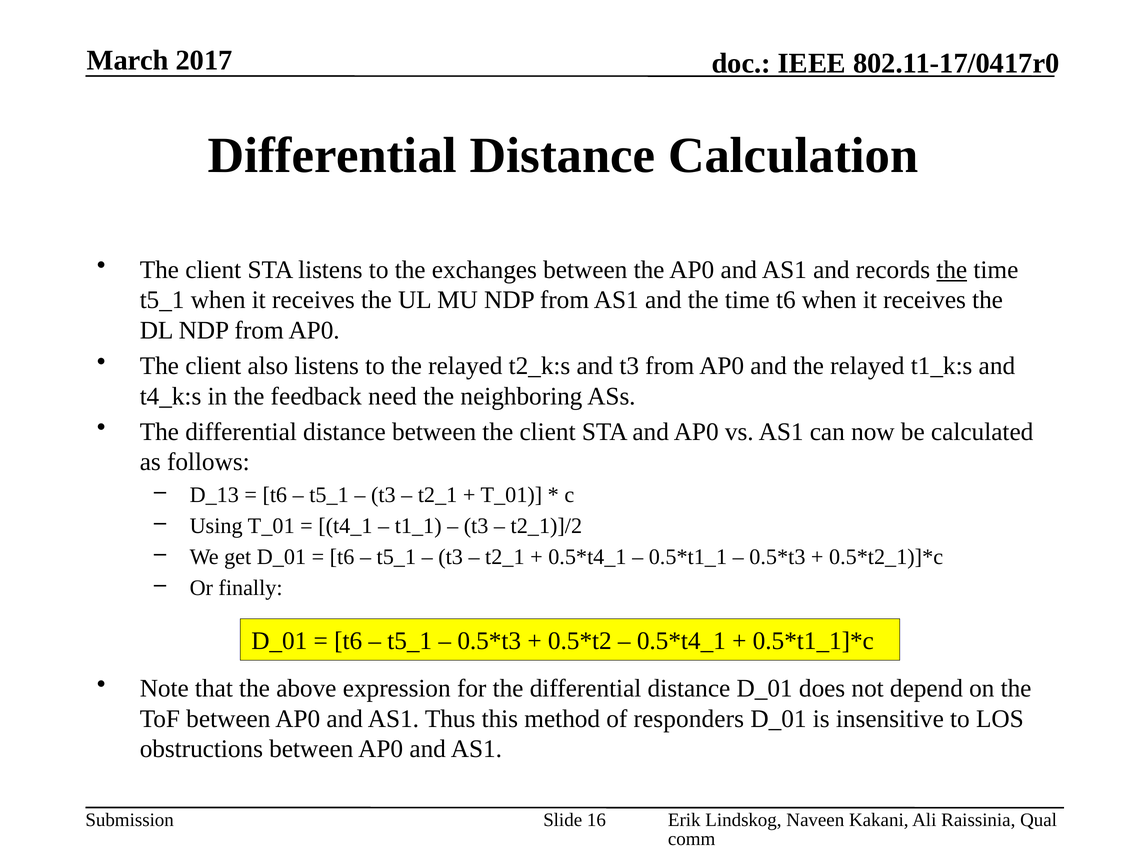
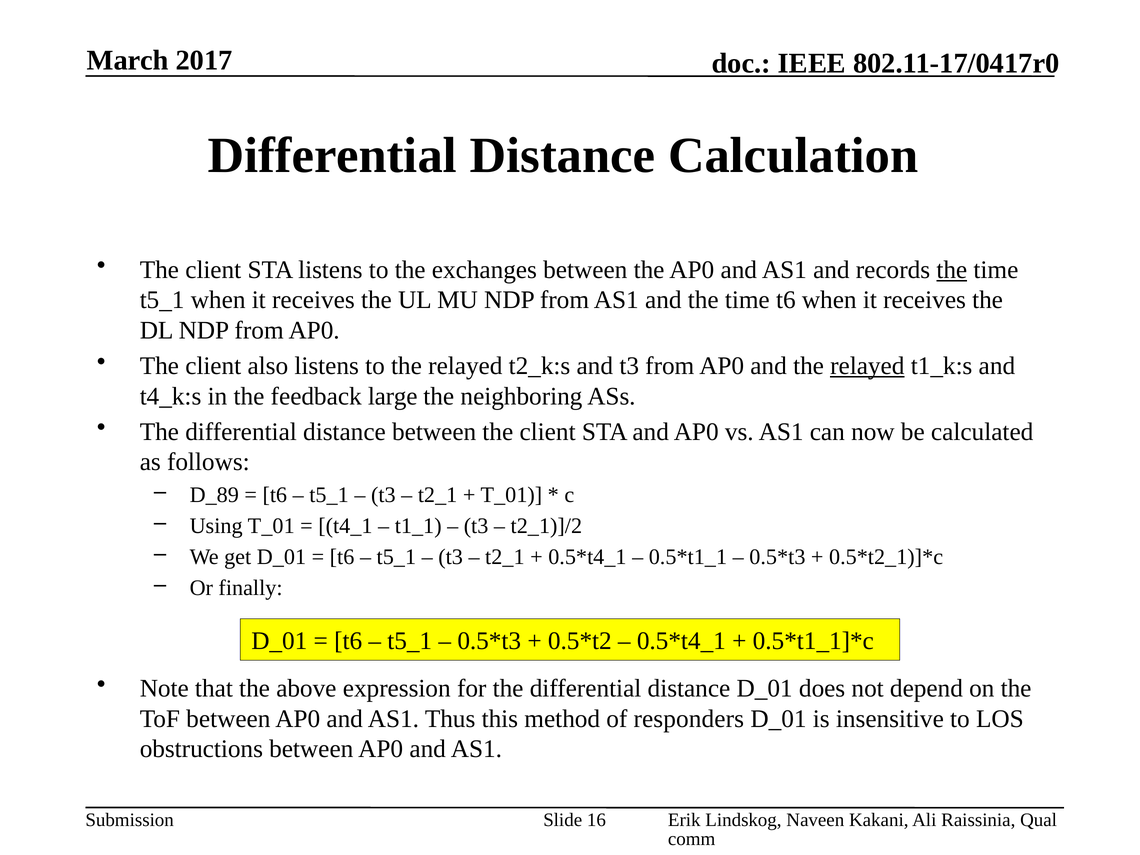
relayed at (867, 366) underline: none -> present
need: need -> large
D_13: D_13 -> D_89
